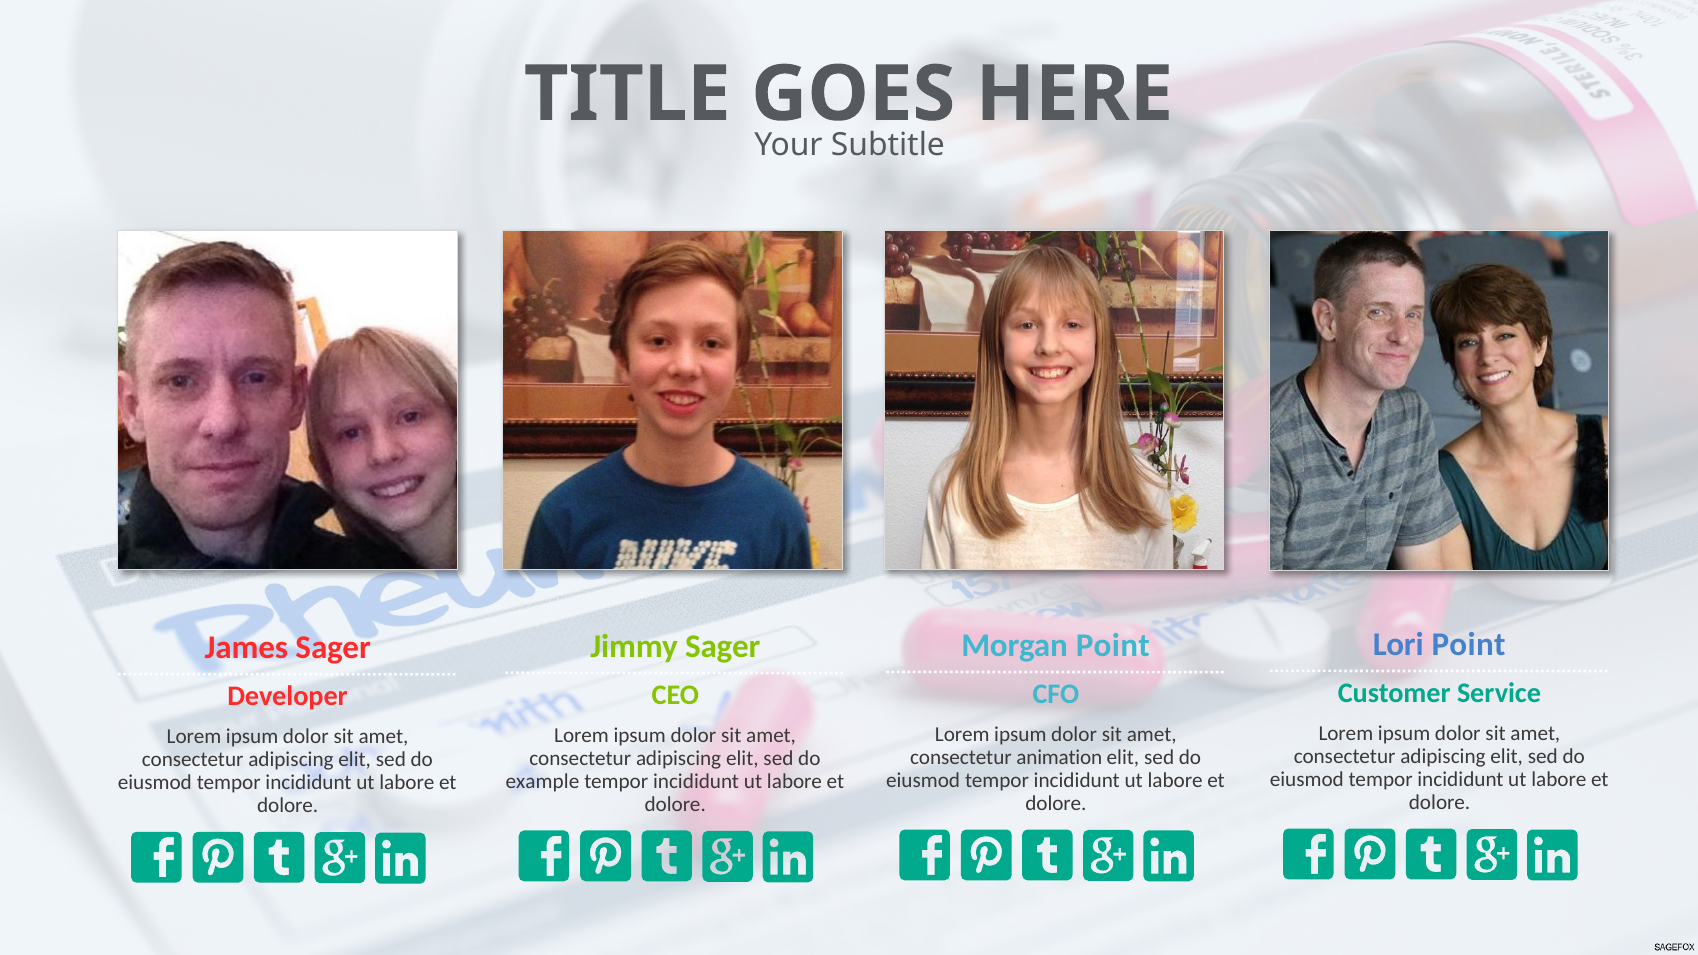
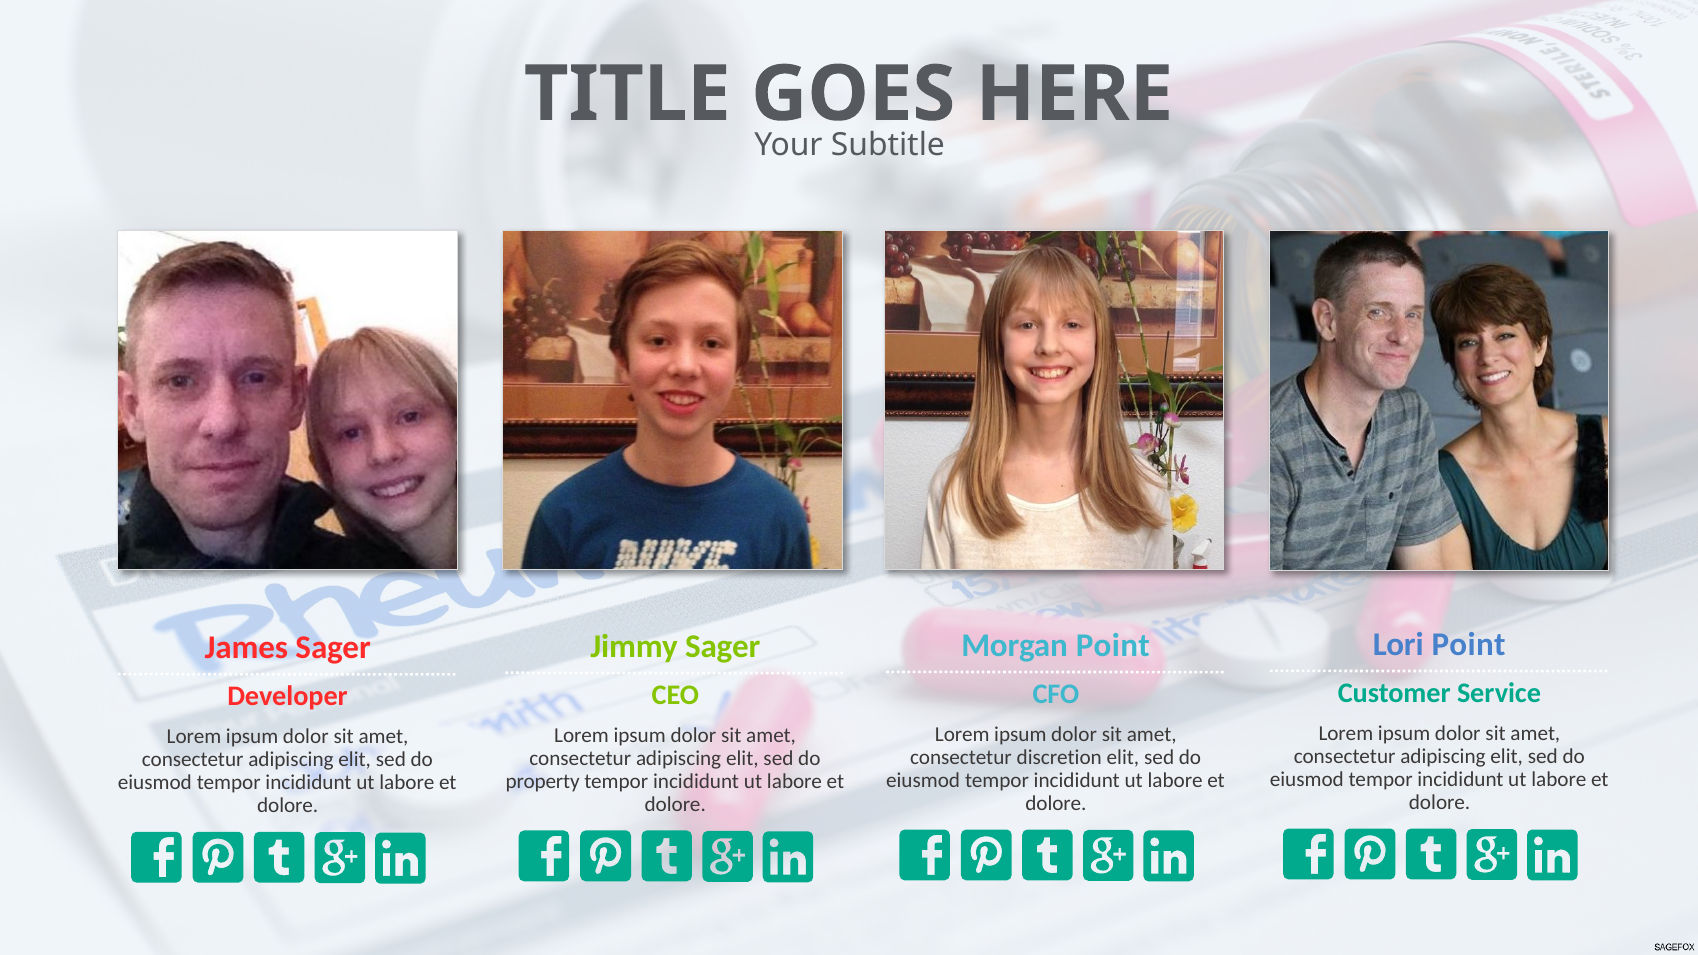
animation: animation -> discretion
example: example -> property
